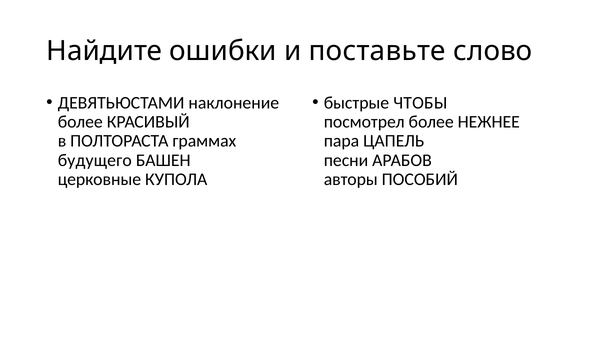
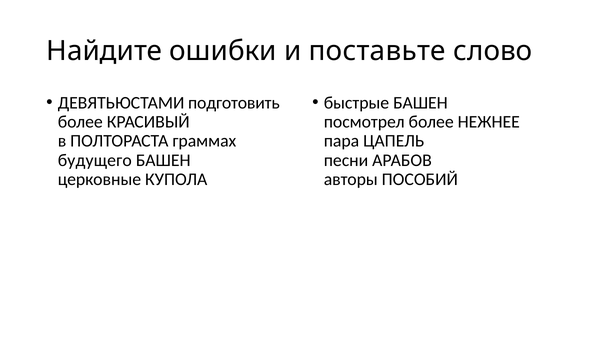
наклонение: наклонение -> подготовить
быстрые ЧТОБЫ: ЧТОБЫ -> БАШЕН
